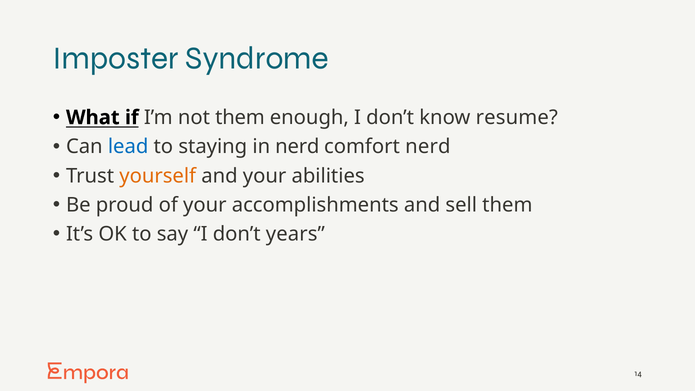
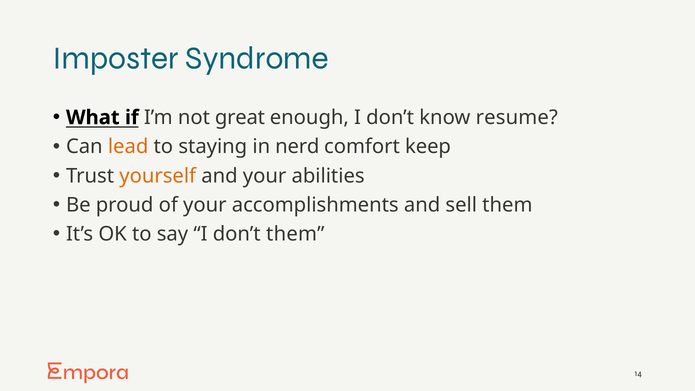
not them: them -> great
lead colour: blue -> orange
comfort nerd: nerd -> keep
don’t years: years -> them
